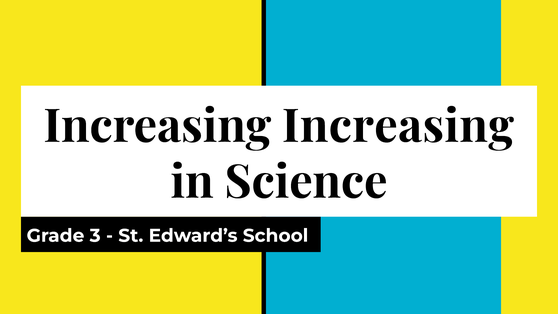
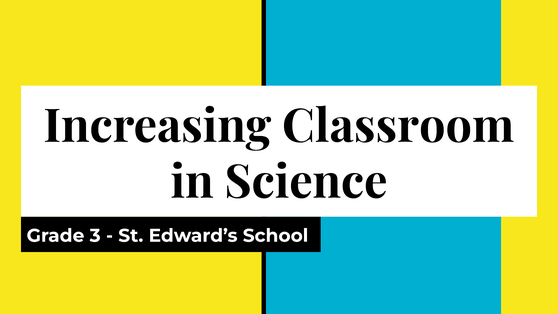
Increasing Increasing: Increasing -> Classroom
